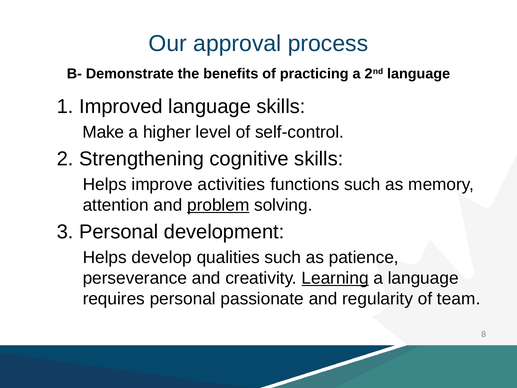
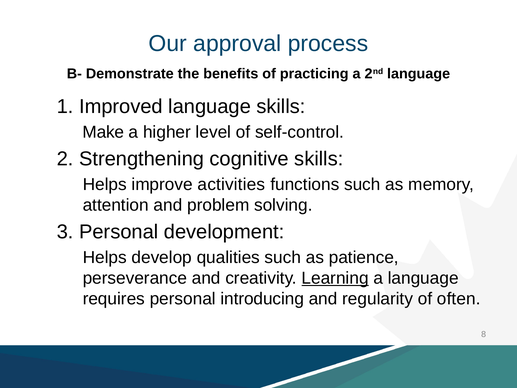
problem underline: present -> none
passionate: passionate -> introducing
team: team -> often
